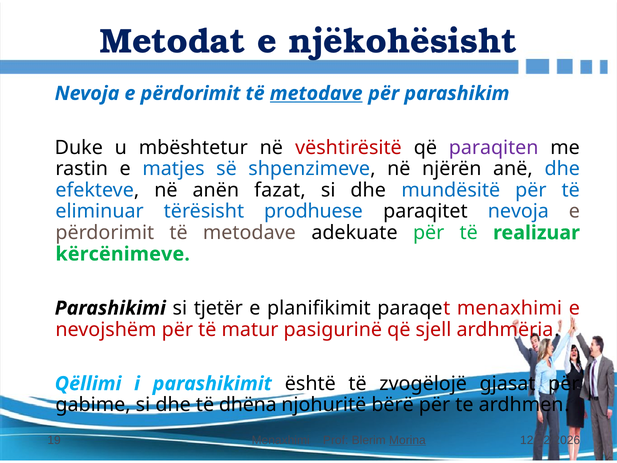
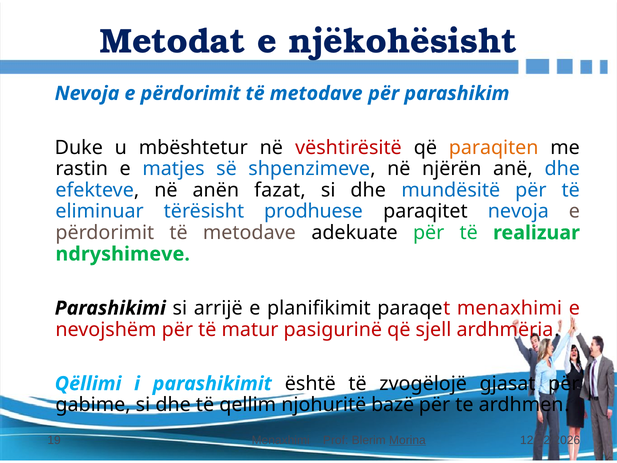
metodave at (316, 93) underline: present -> none
paraqiten colour: purple -> orange
kërcënimeve: kërcënimeve -> ndryshimeve
tjetër: tjetër -> arrijë
dhëna: dhëna -> qellim
bërë: bërë -> bazë
